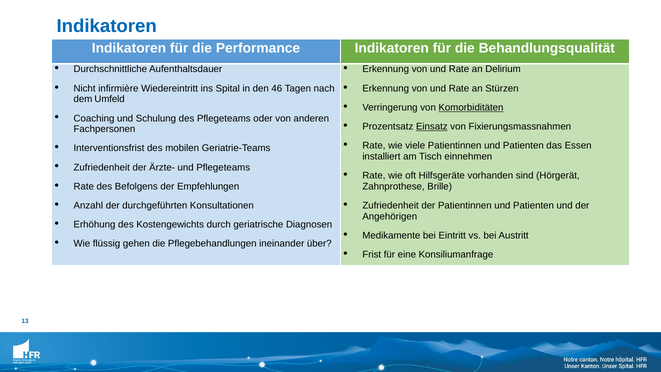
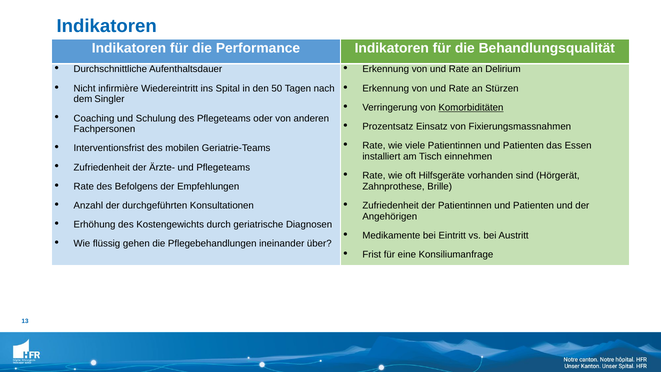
46: 46 -> 50
Umfeld: Umfeld -> Singler
Einsatz underline: present -> none
